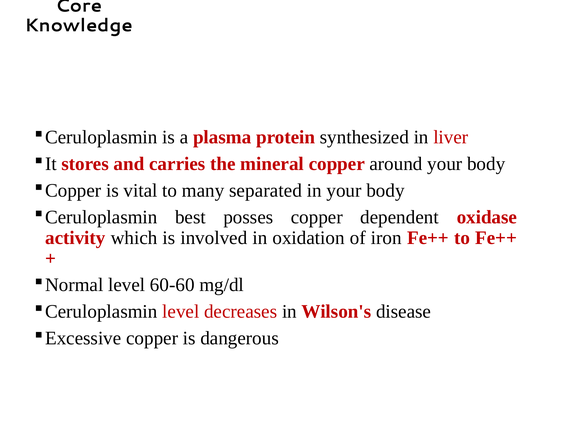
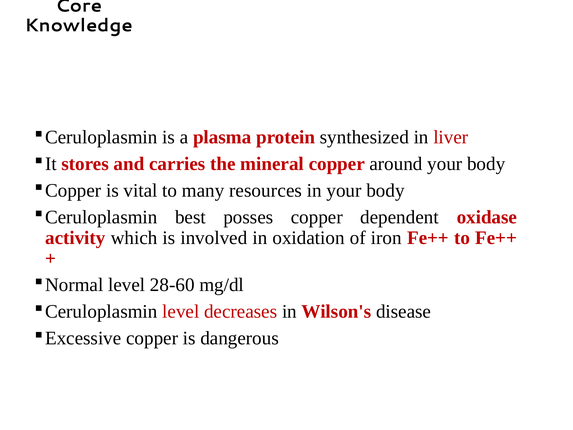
separated: separated -> resources
60-60: 60-60 -> 28-60
